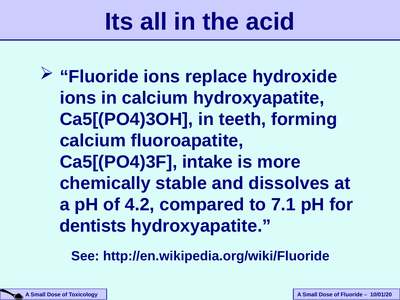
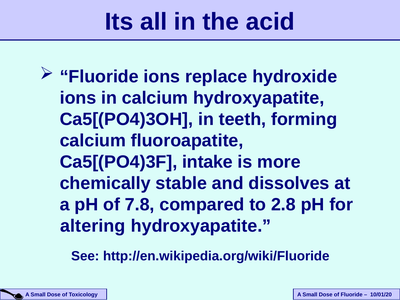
4.2: 4.2 -> 7.8
7.1: 7.1 -> 2.8
dentists: dentists -> altering
